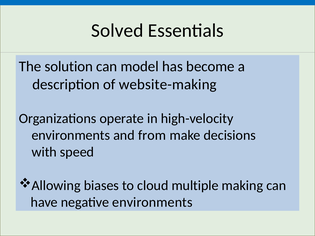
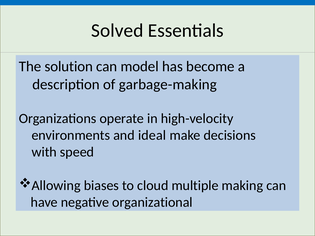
website-making: website-making -> garbage-making
from: from -> ideal
negative environments: environments -> organizational
